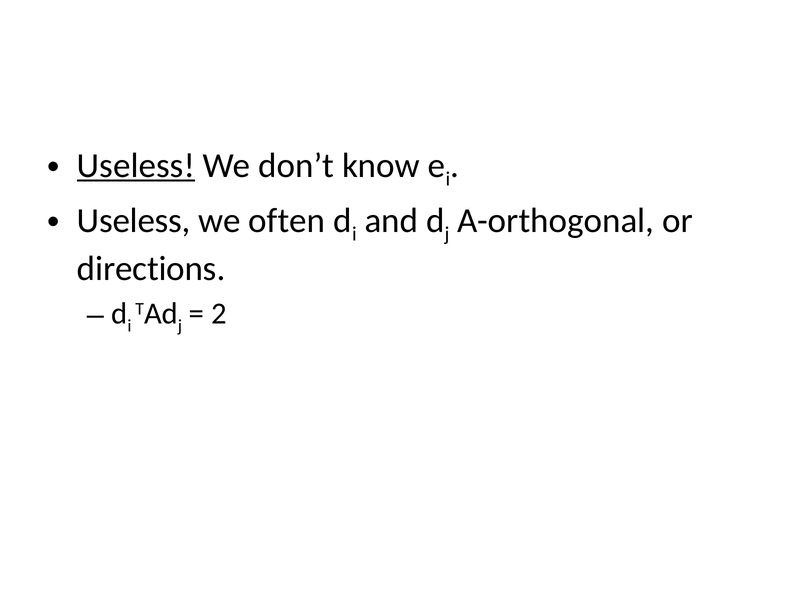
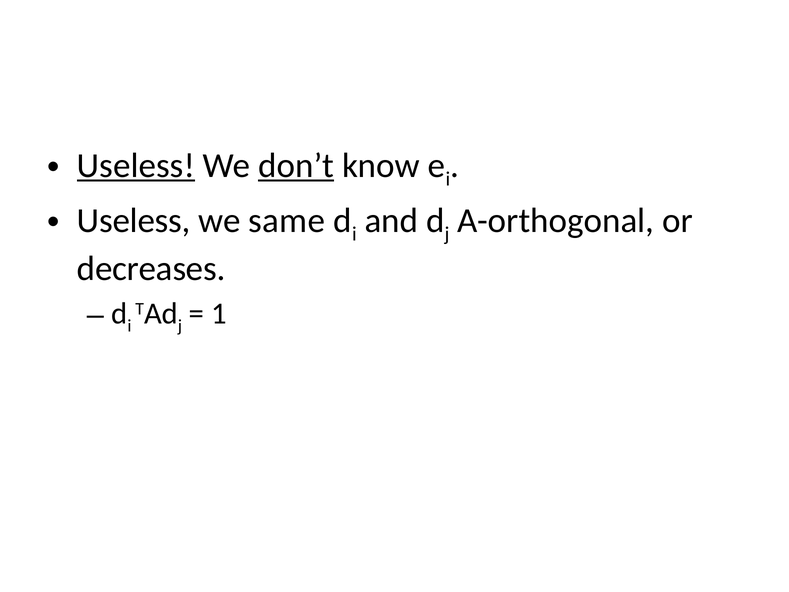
don’t underline: none -> present
often: often -> same
directions: directions -> decreases
2: 2 -> 1
